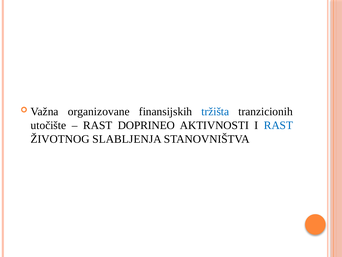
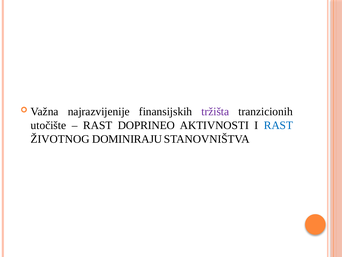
organizovane: organizovane -> najrazvijenije
tržišta colour: blue -> purple
SLABLJENJA: SLABLJENJA -> DOMINIRAJU
